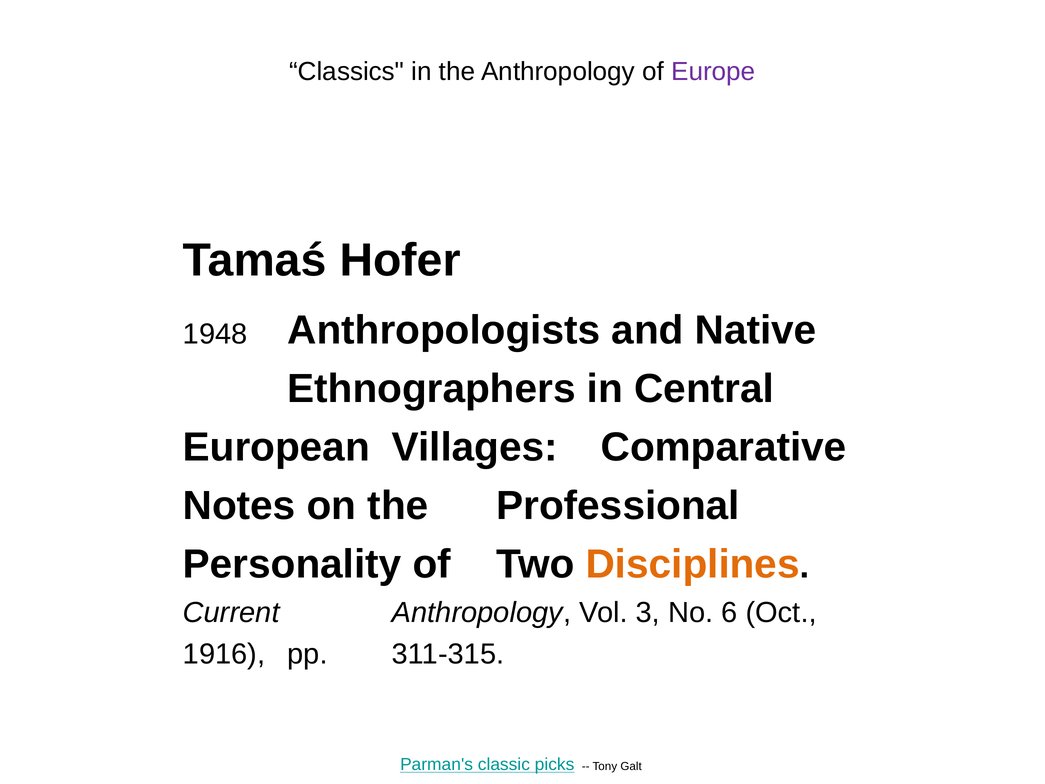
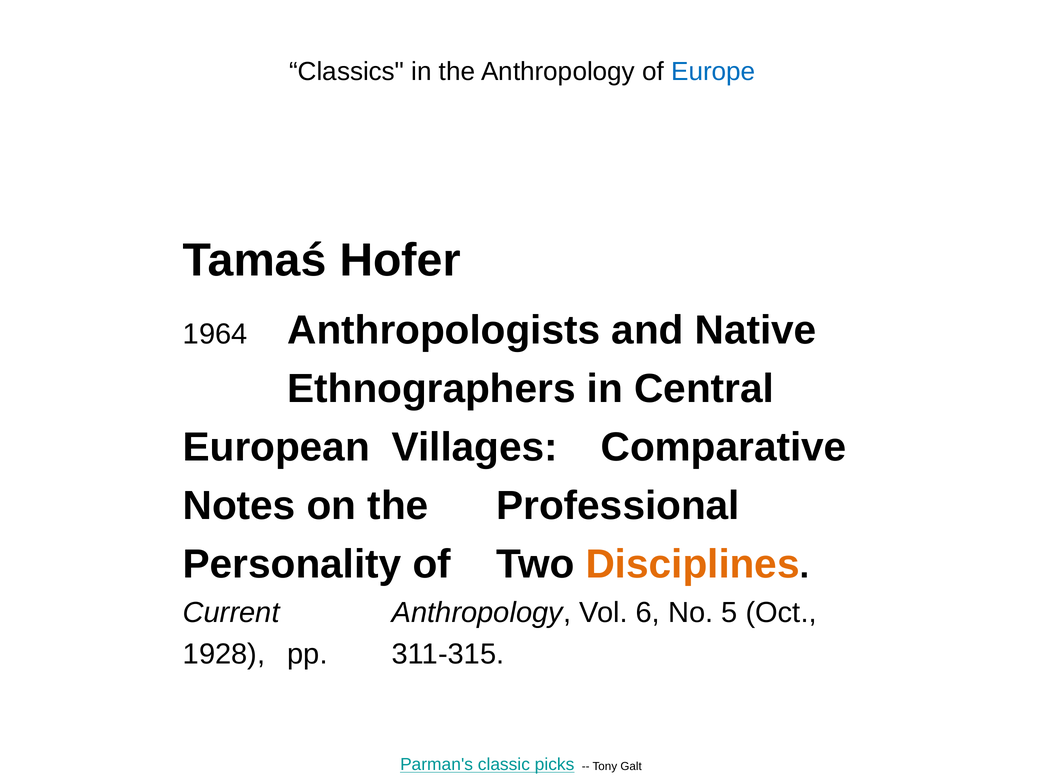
Europe colour: purple -> blue
1948: 1948 -> 1964
3: 3 -> 6
6: 6 -> 5
1916: 1916 -> 1928
